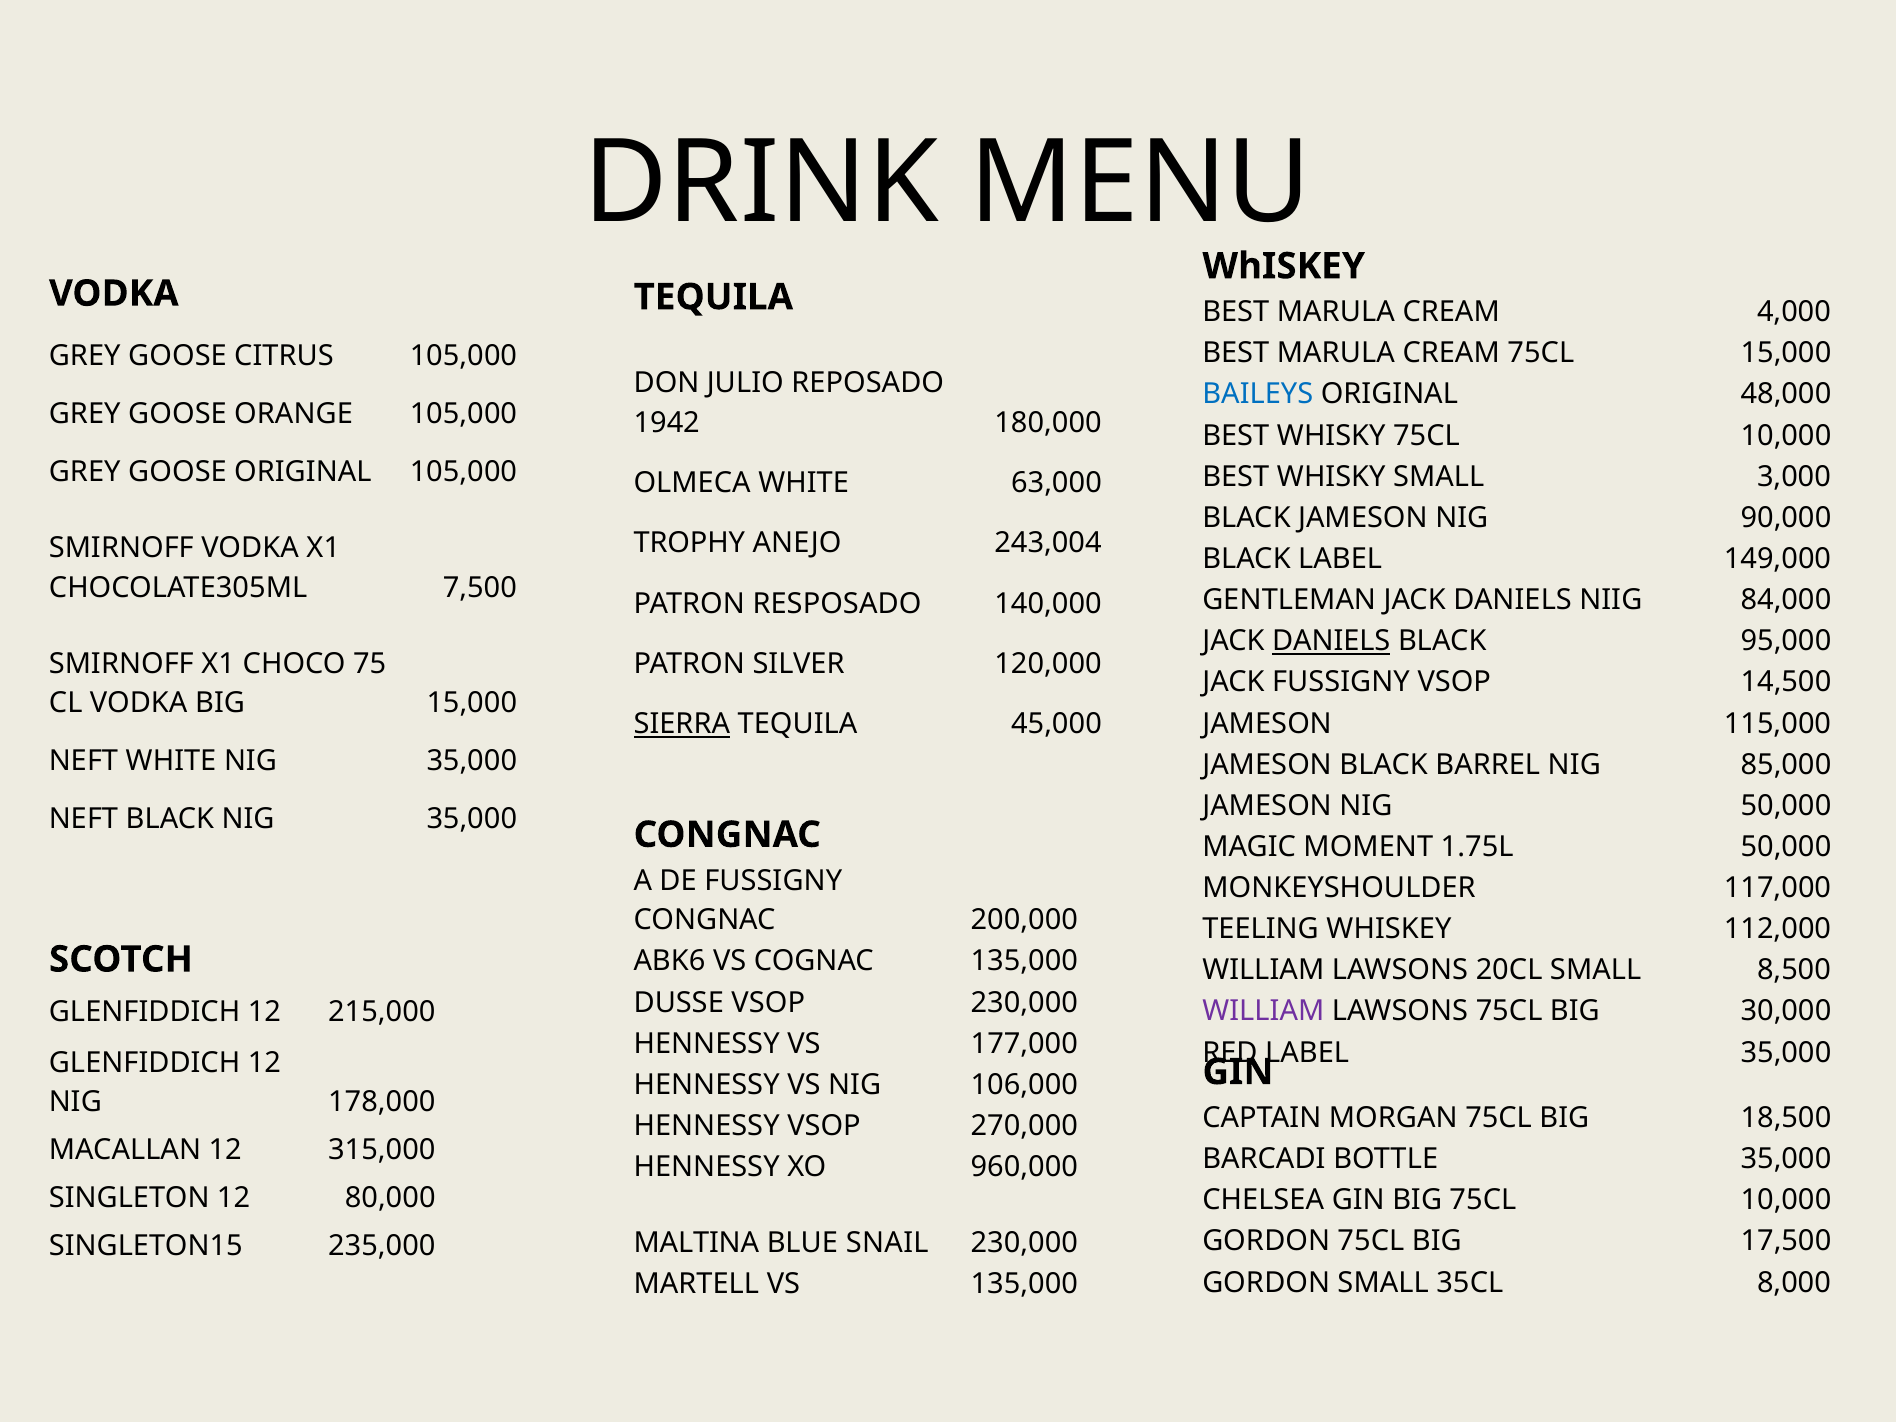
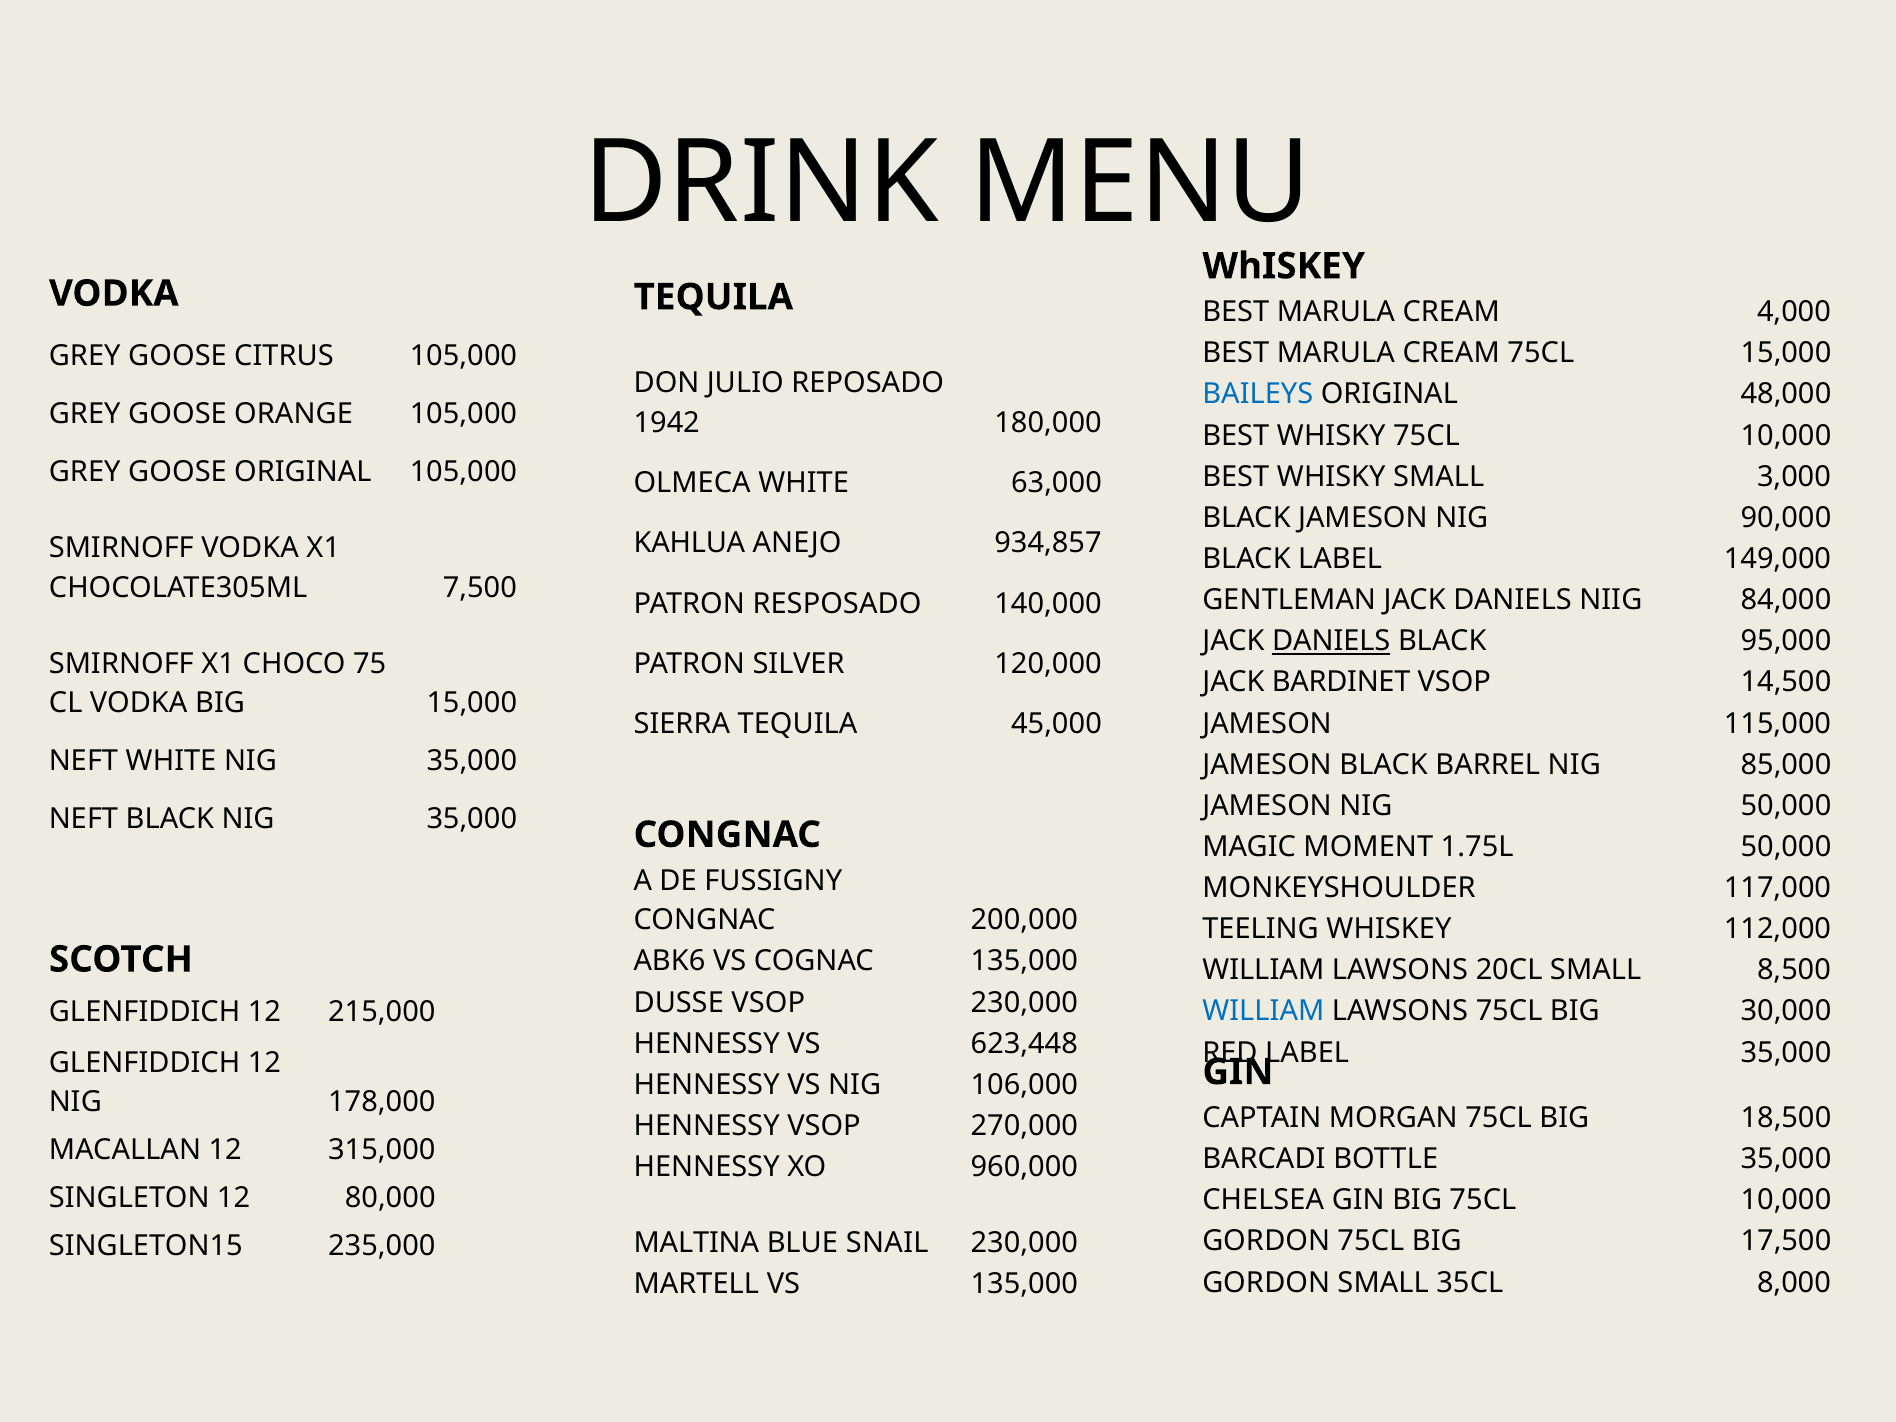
TROPHY: TROPHY -> KAHLUA
243,004: 243,004 -> 934,857
JACK FUSSIGNY: FUSSIGNY -> BARDINET
SIERRA underline: present -> none
WILLIAM at (1263, 1011) colour: purple -> blue
177,000: 177,000 -> 623,448
